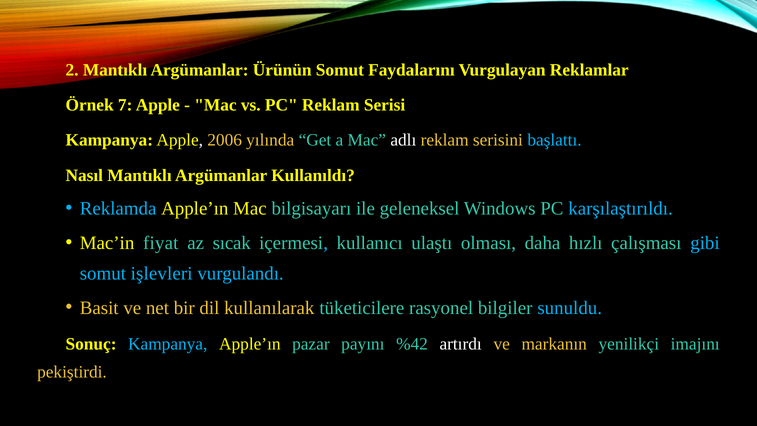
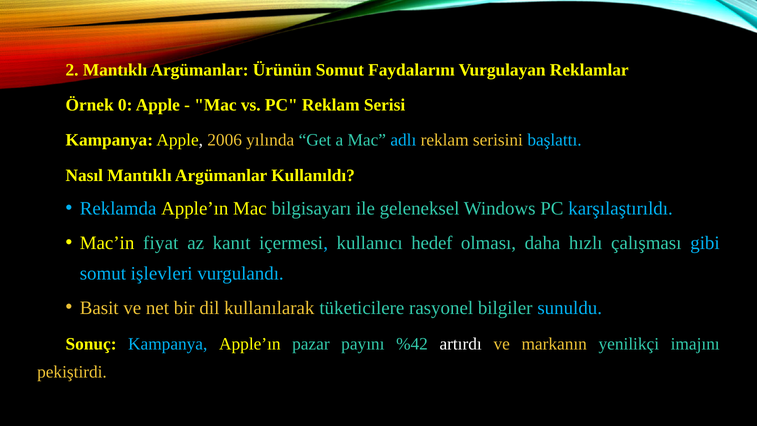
7: 7 -> 0
adlı colour: white -> light blue
sıcak: sıcak -> kanıt
ulaştı: ulaştı -> hedef
